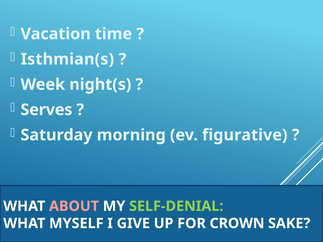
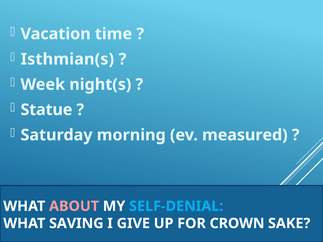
Serves: Serves -> Statue
figurative: figurative -> measured
SELF-DENIAL colour: light green -> light blue
MYSELF: MYSELF -> SAVING
